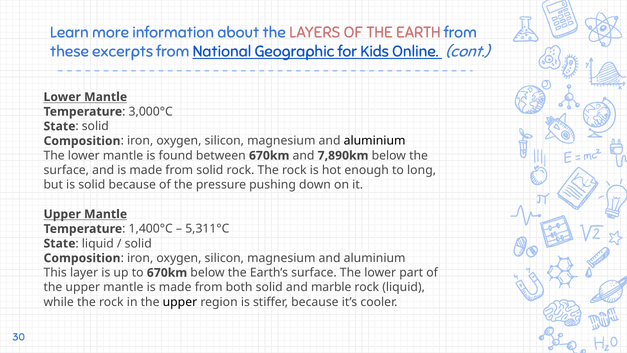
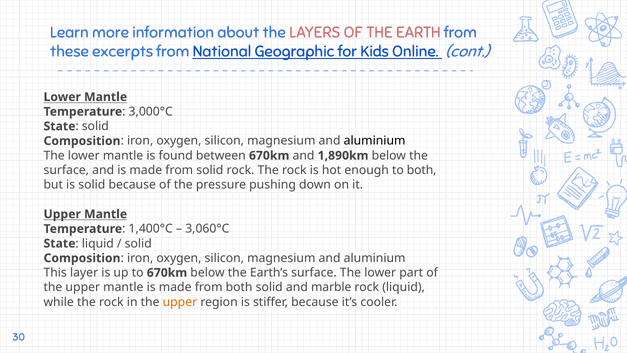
7,890km: 7,890km -> 1,890km
to long: long -> both
5,311°C: 5,311°C -> 3,060°C
upper at (180, 302) colour: black -> orange
